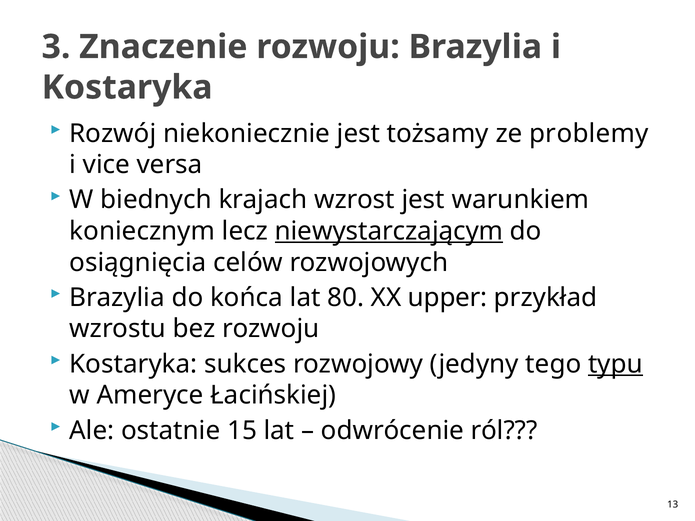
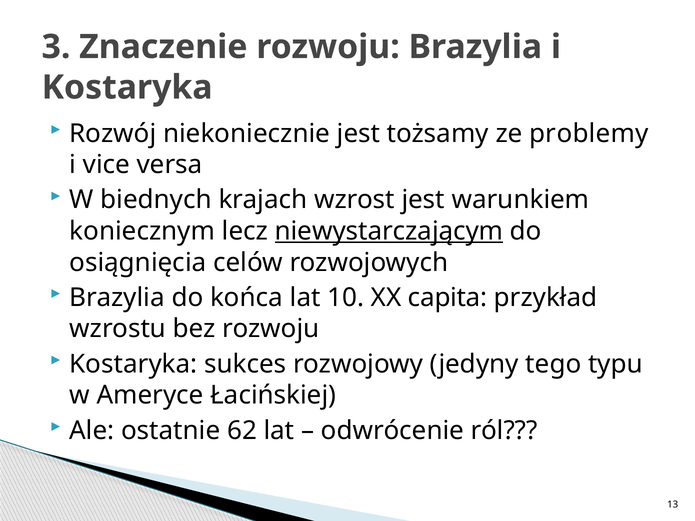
80: 80 -> 10
upper: upper -> capita
typu underline: present -> none
15: 15 -> 62
